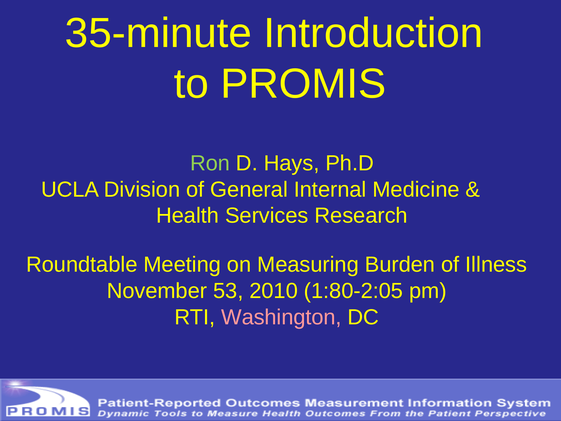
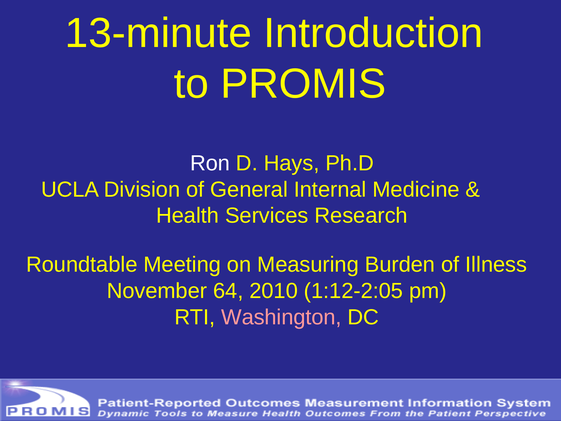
35-minute: 35-minute -> 13-minute
Ron colour: light green -> white
53: 53 -> 64
1:80-2:05: 1:80-2:05 -> 1:12-2:05
